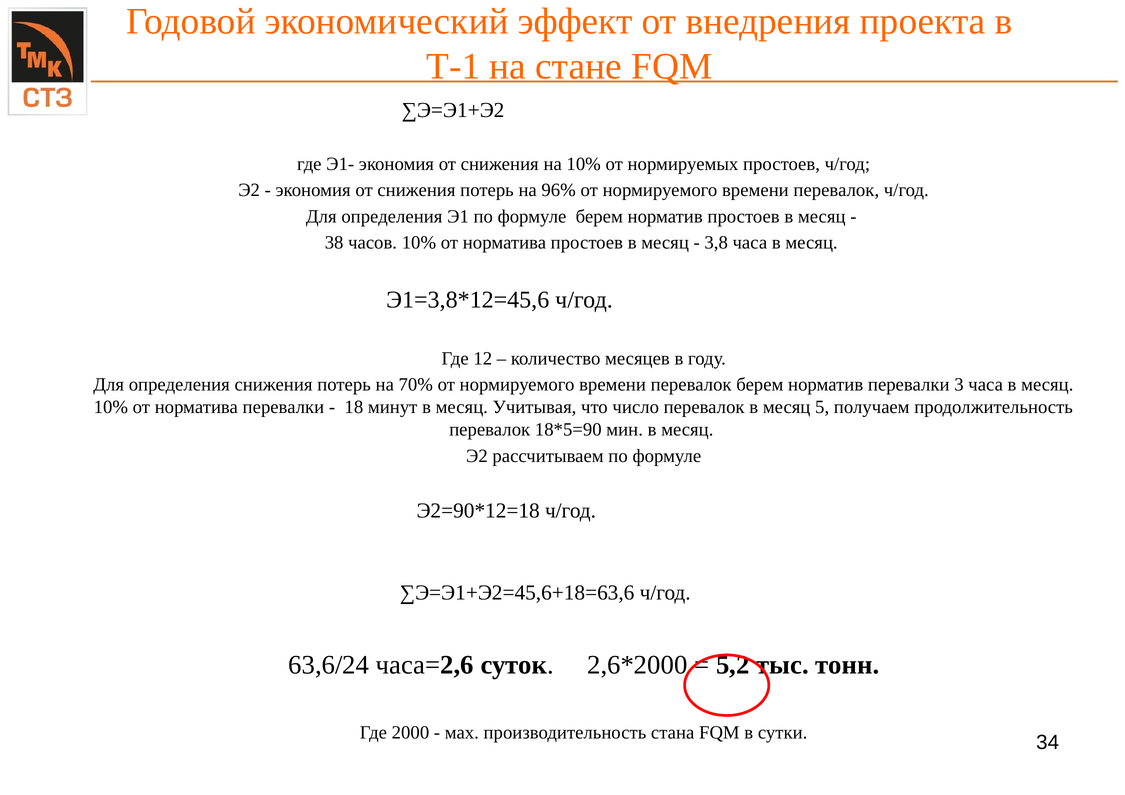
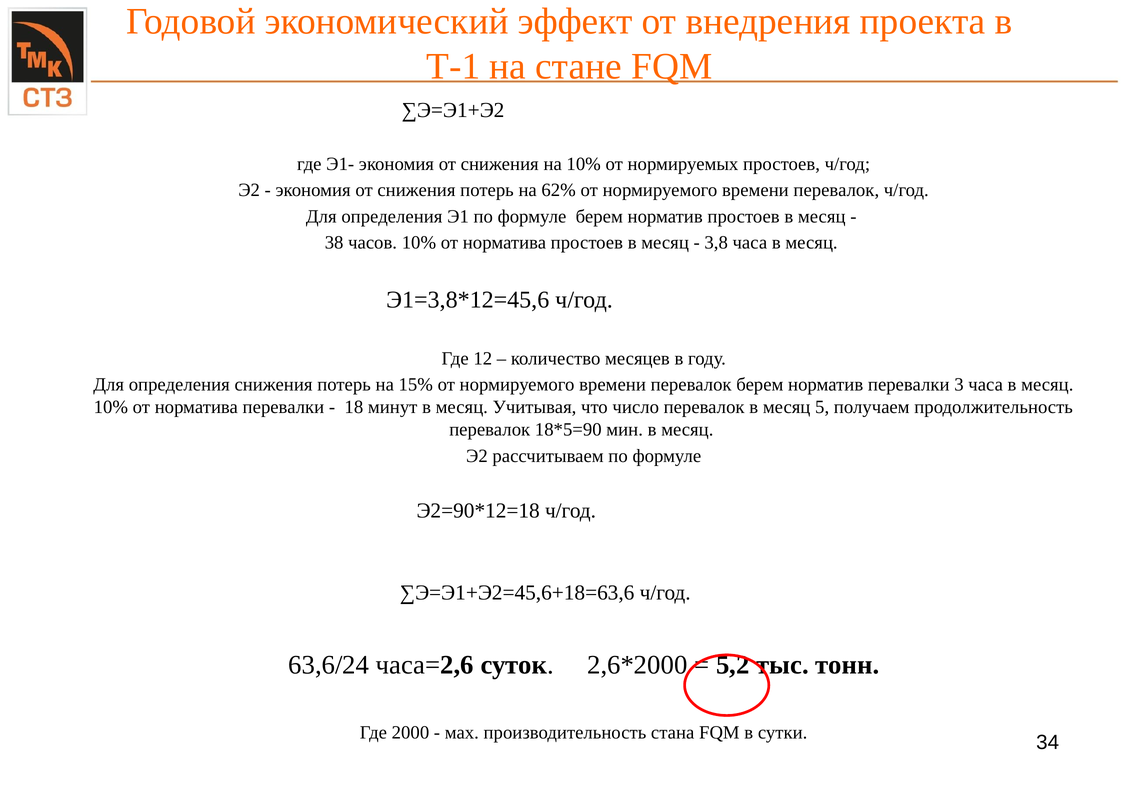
96%: 96% -> 62%
70%: 70% -> 15%
